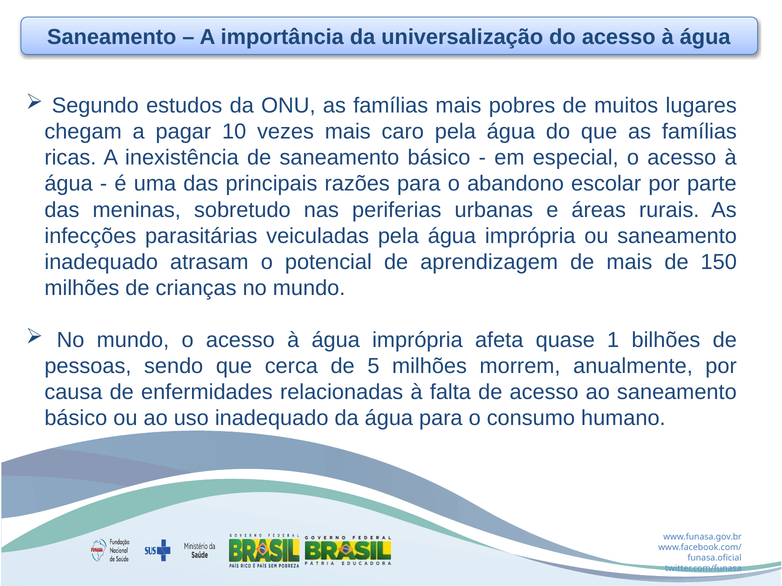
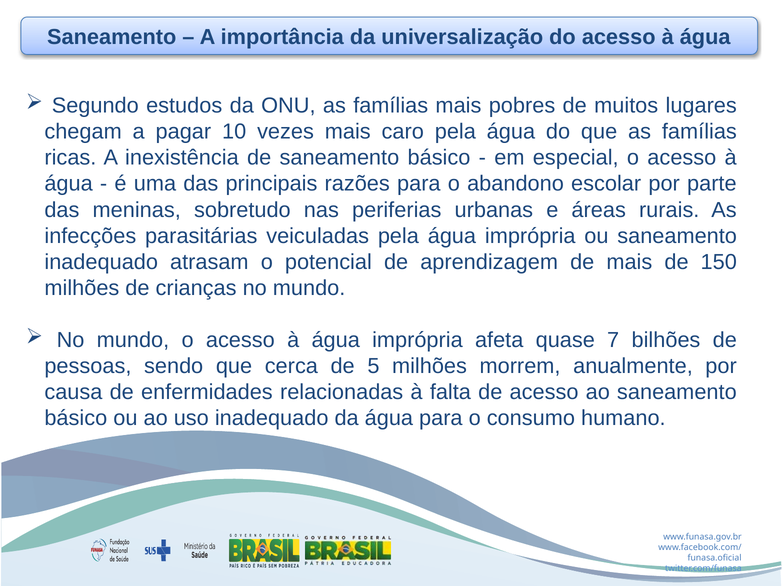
1: 1 -> 7
